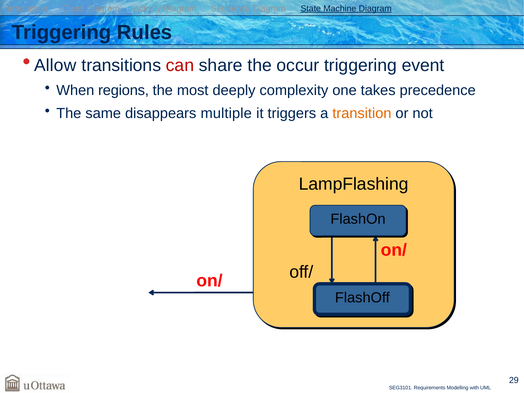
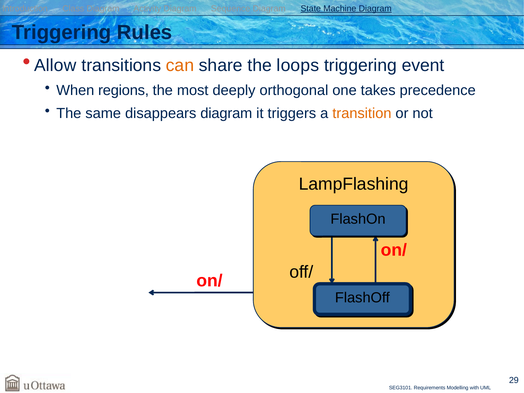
can colour: red -> orange
occur: occur -> loops
complexity: complexity -> orthogonal
disappears multiple: multiple -> diagram
